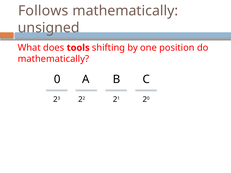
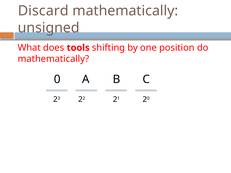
Follows: Follows -> Discard
